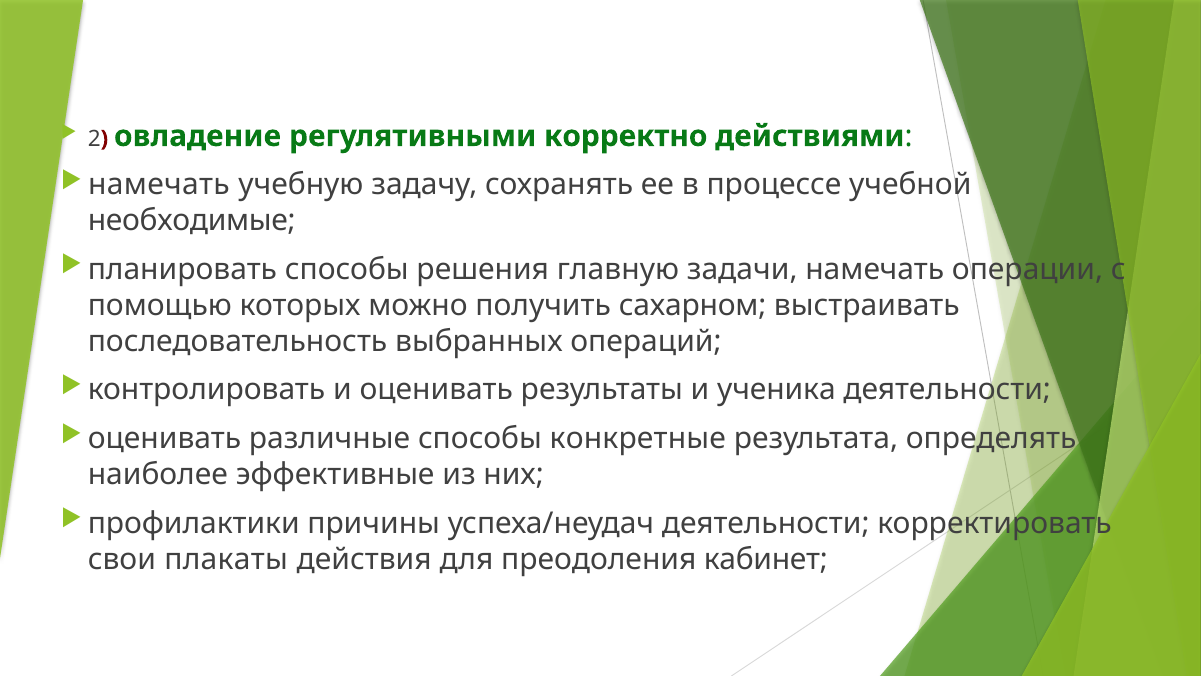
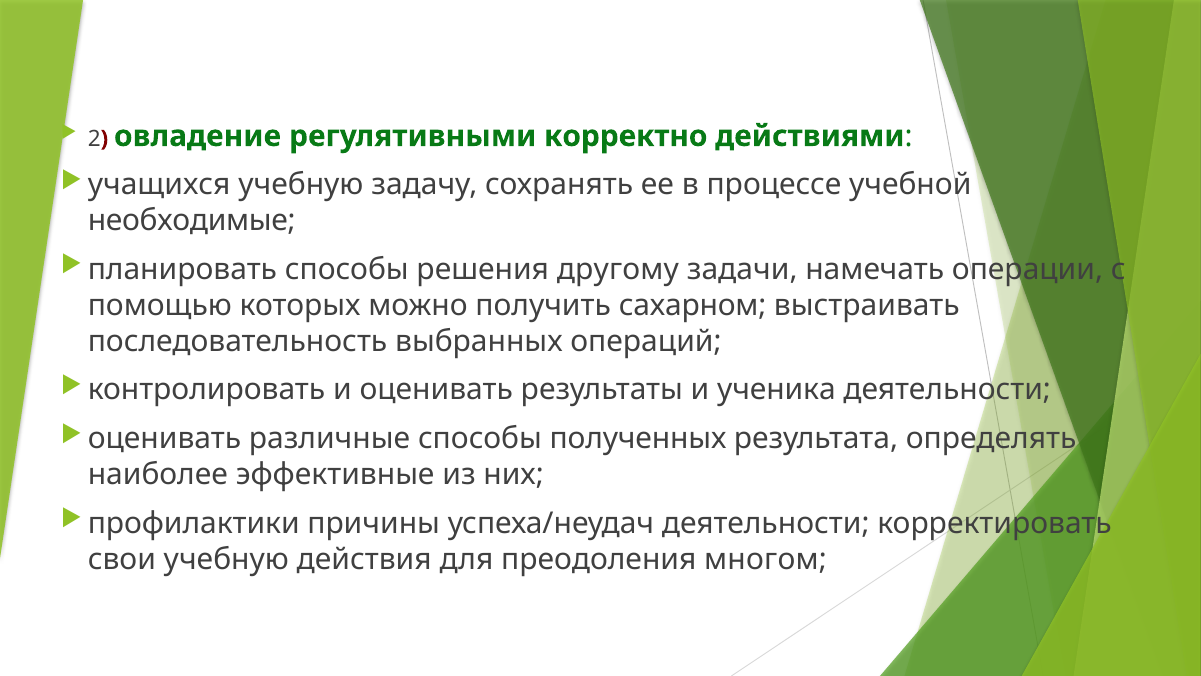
намечать at (159, 185): намечать -> учащихся
главную: главную -> другому
конкретные: конкретные -> полученных
свои плакаты: плакаты -> учебную
кабинет: кабинет -> многом
